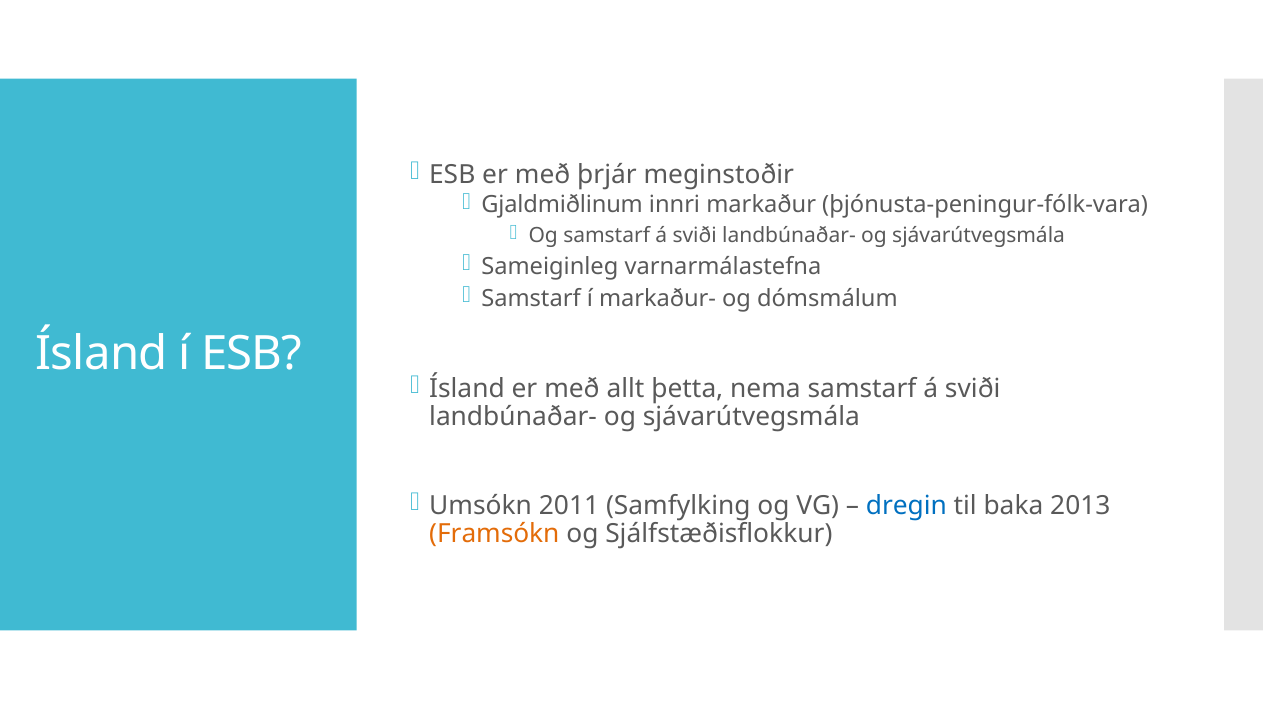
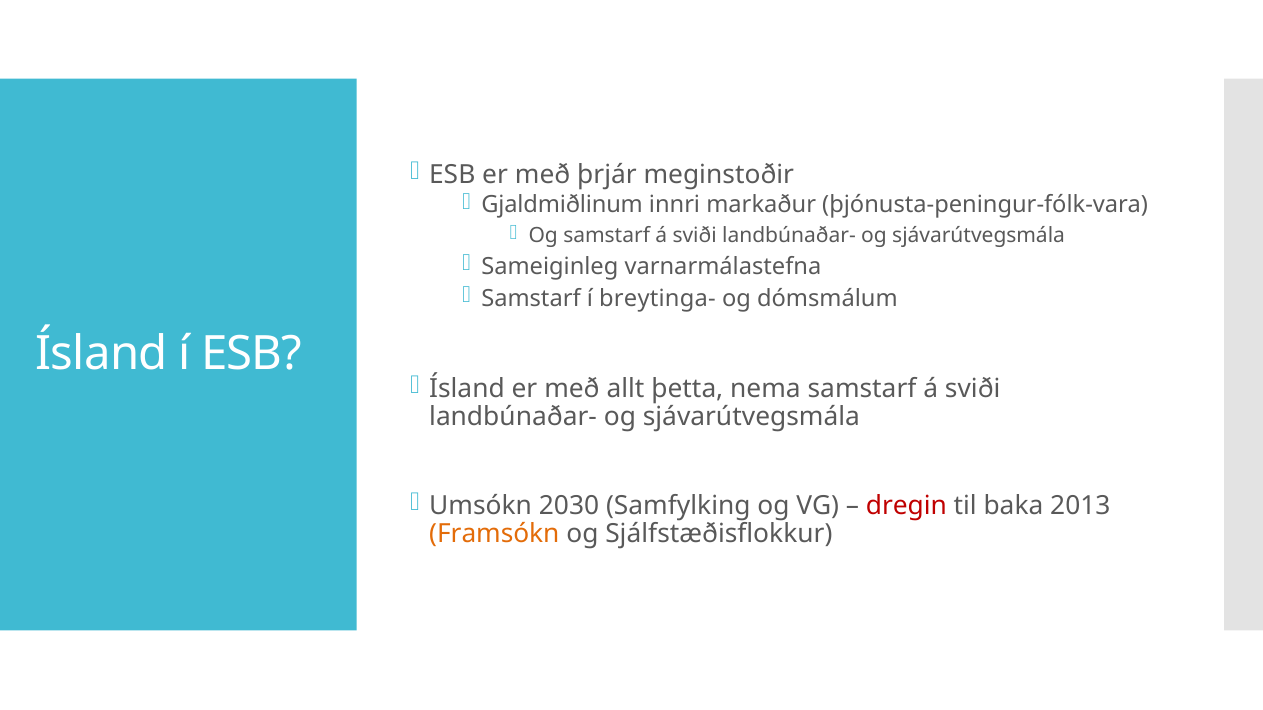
markaður-: markaður- -> breytinga-
2011: 2011 -> 2030
dregin colour: blue -> red
